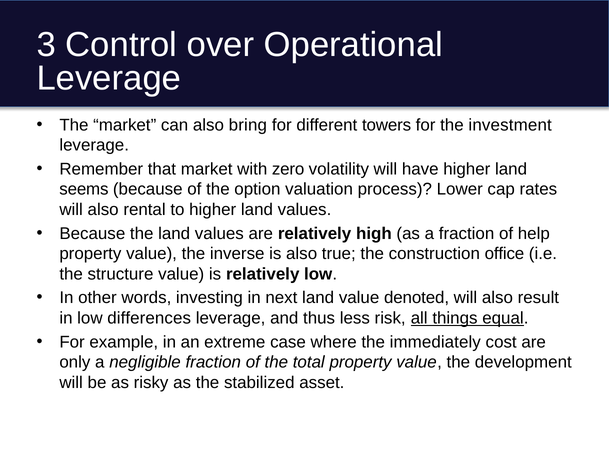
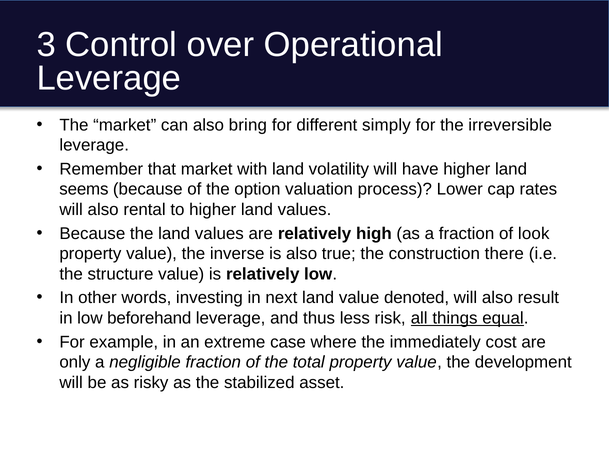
towers: towers -> simply
investment: investment -> irreversible
with zero: zero -> land
help: help -> look
office: office -> there
differences: differences -> beforehand
